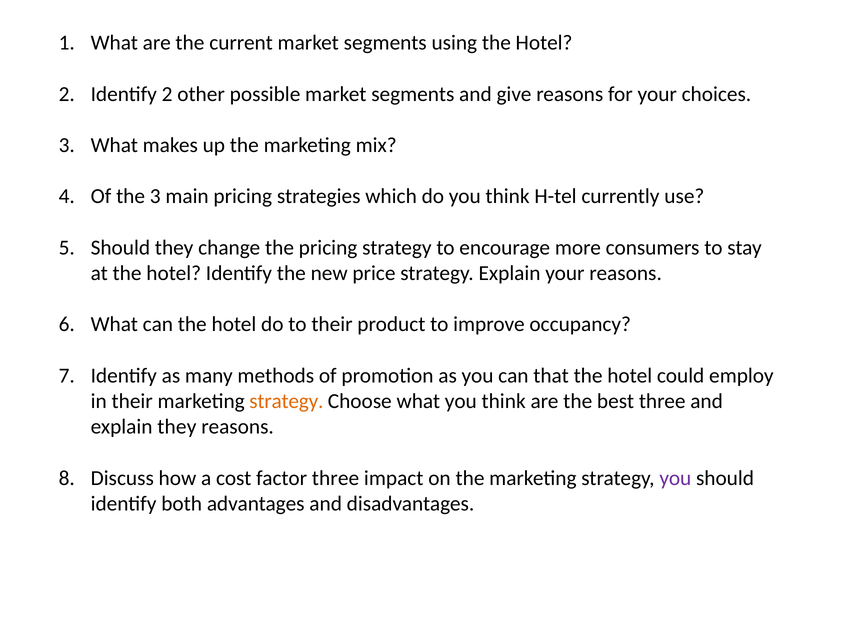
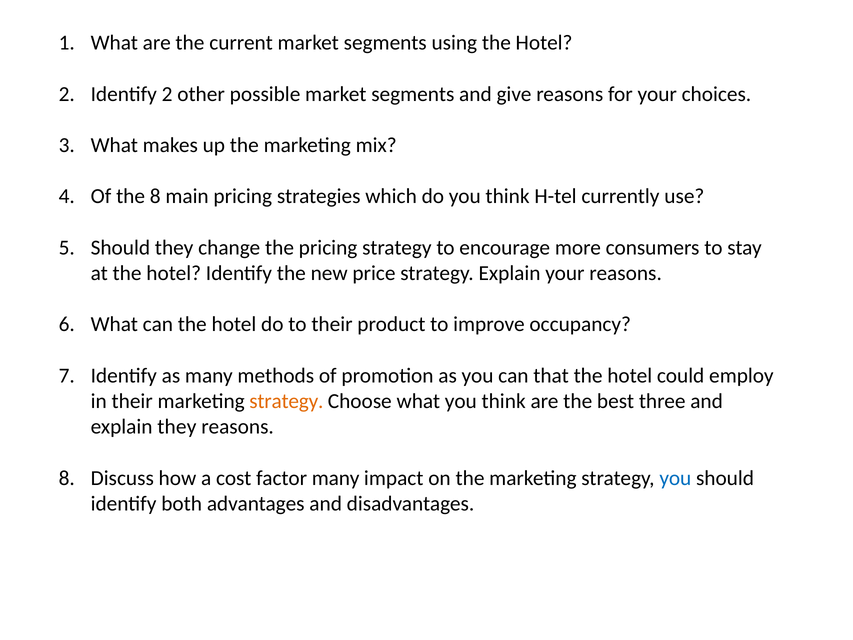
the 3: 3 -> 8
factor three: three -> many
you at (675, 478) colour: purple -> blue
